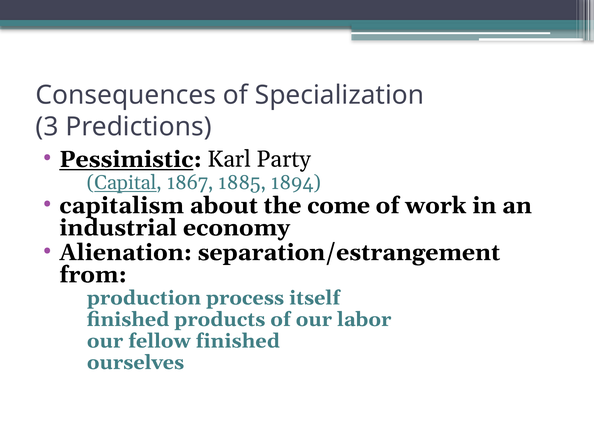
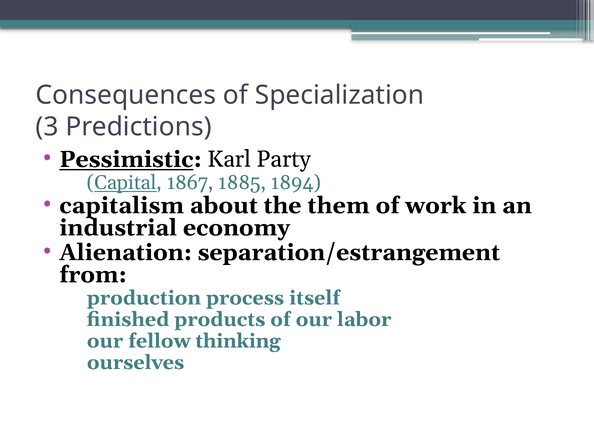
come: come -> them
fellow finished: finished -> thinking
